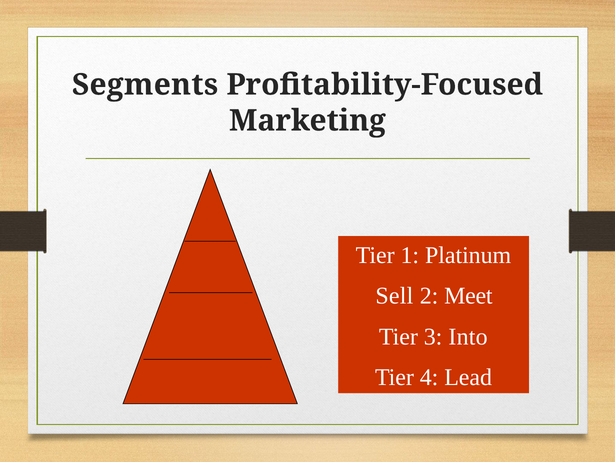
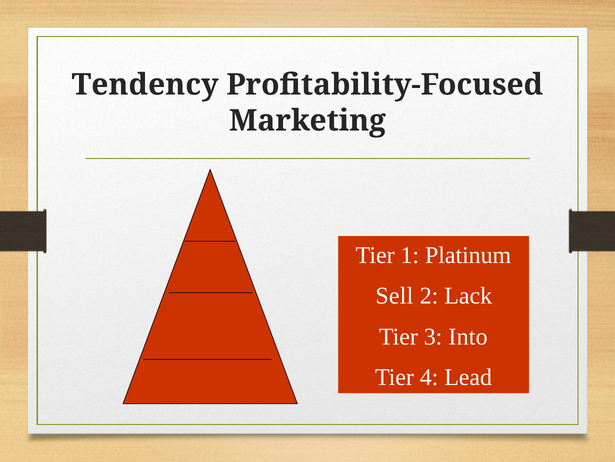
Segments: Segments -> Tendency
Meet: Meet -> Lack
